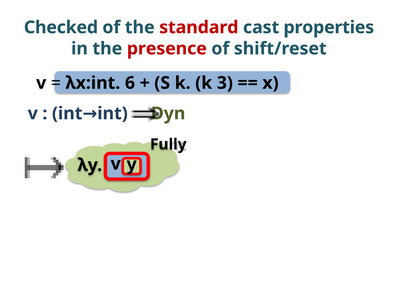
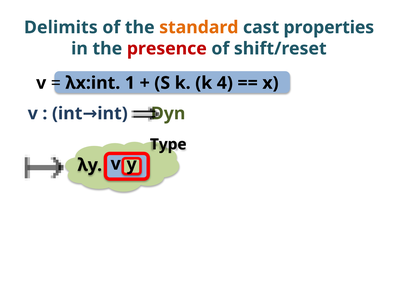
Checked: Checked -> Delimits
standard colour: red -> orange
6: 6 -> 1
3: 3 -> 4
Fully: Fully -> Type
